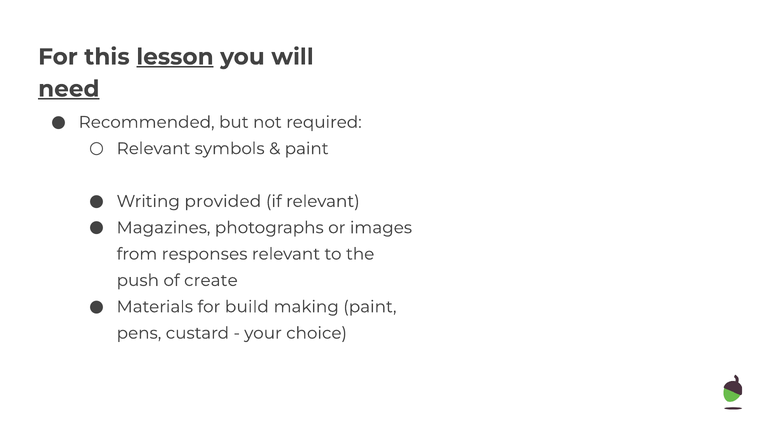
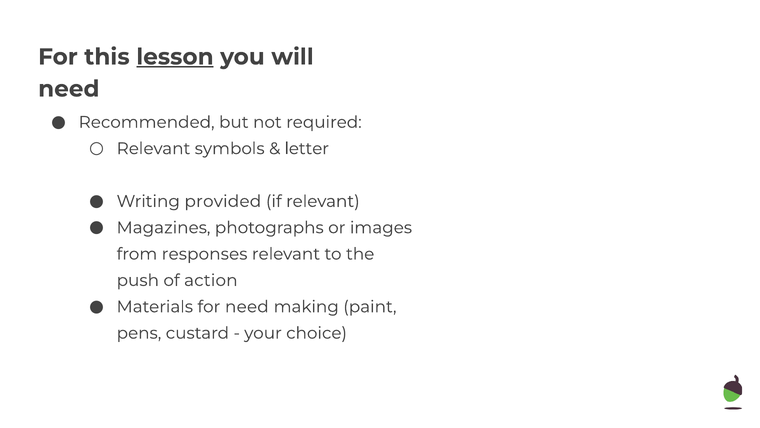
need at (69, 89) underline: present -> none
paint at (307, 148): paint -> letter
create: create -> action
for build: build -> need
